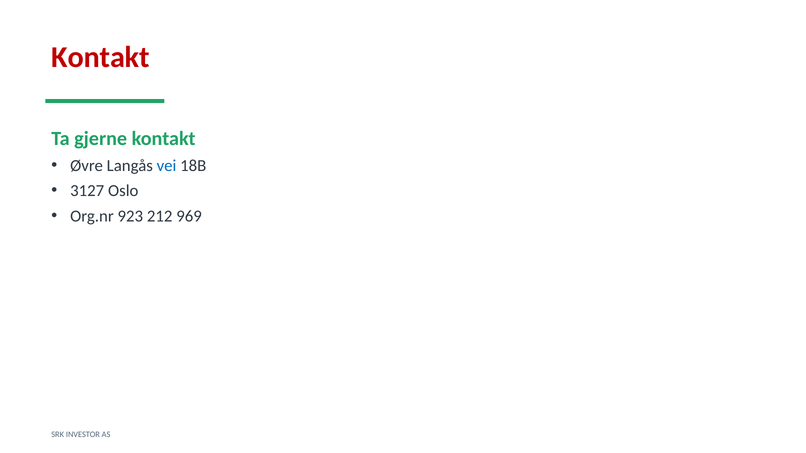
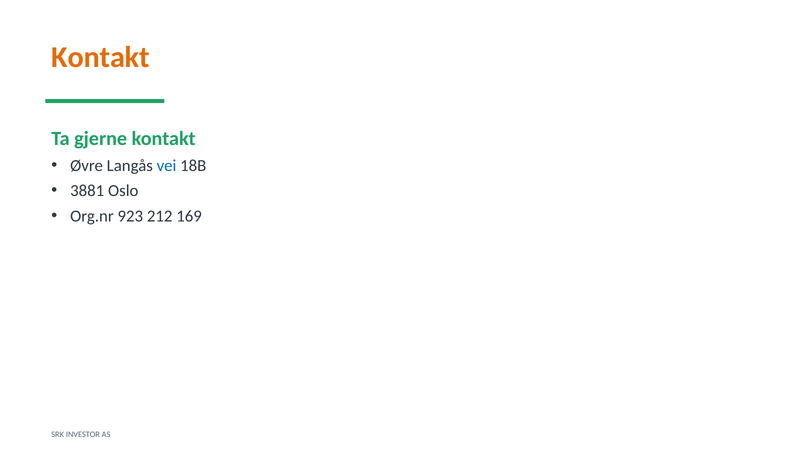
Kontakt at (100, 58) colour: red -> orange
3127: 3127 -> 3881
969: 969 -> 169
